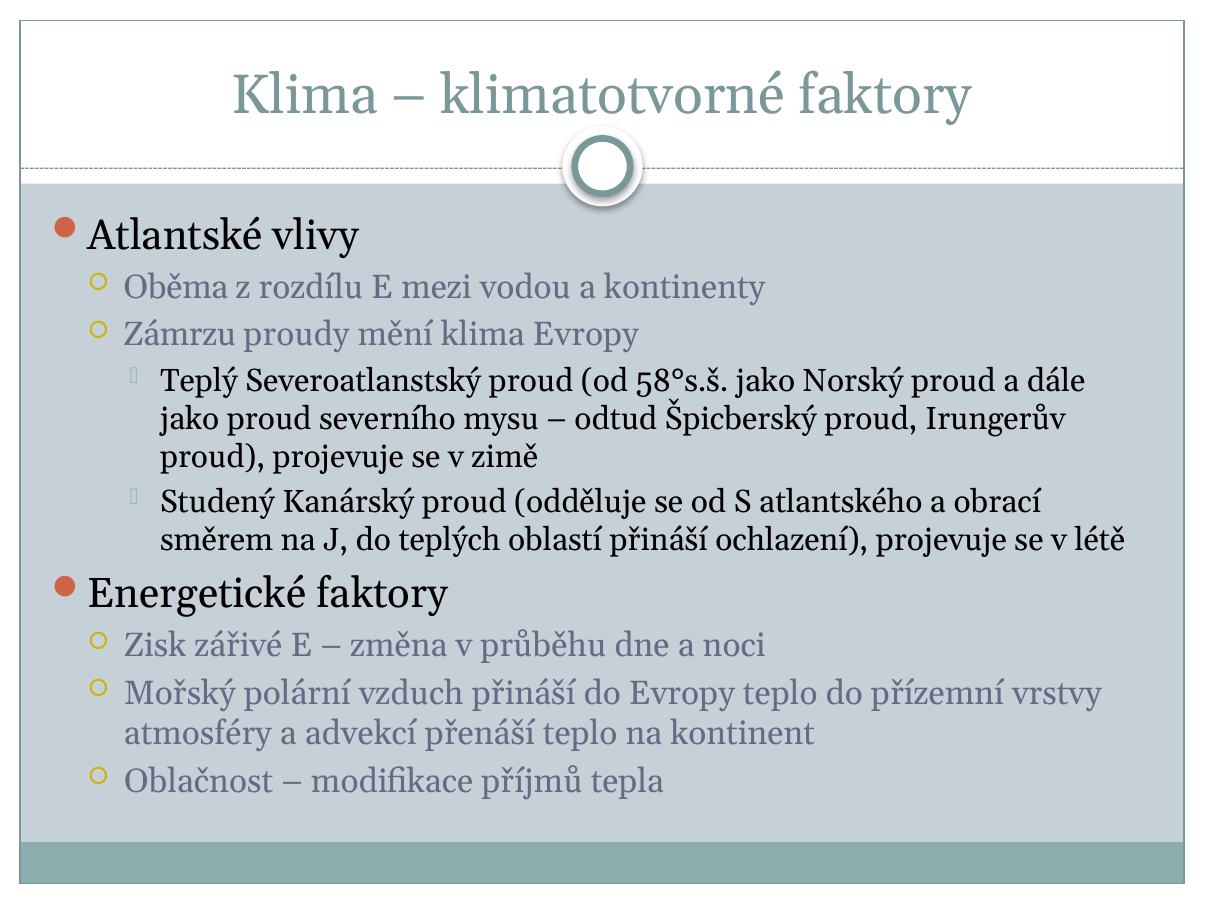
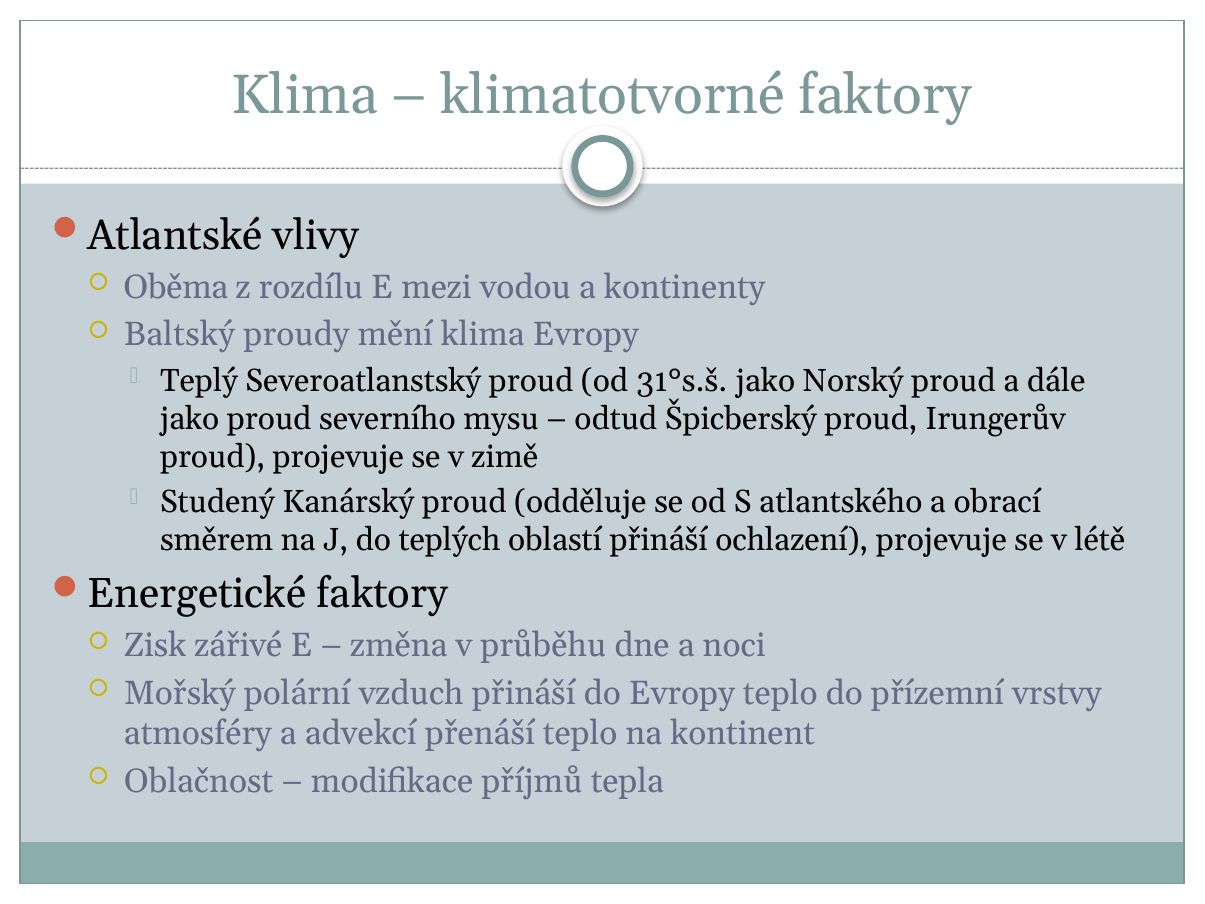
Zámrzu: Zámrzu -> Baltský
58°s.š: 58°s.š -> 31°s.š
